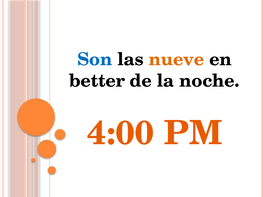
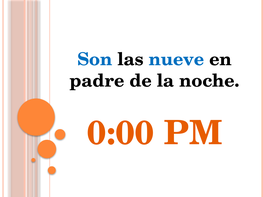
nueve colour: orange -> blue
better: better -> padre
4:00: 4:00 -> 0:00
